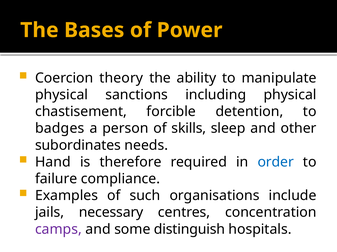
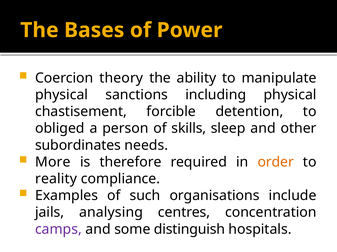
badges: badges -> obliged
Hand: Hand -> More
order colour: blue -> orange
failure: failure -> reality
necessary: necessary -> analysing
